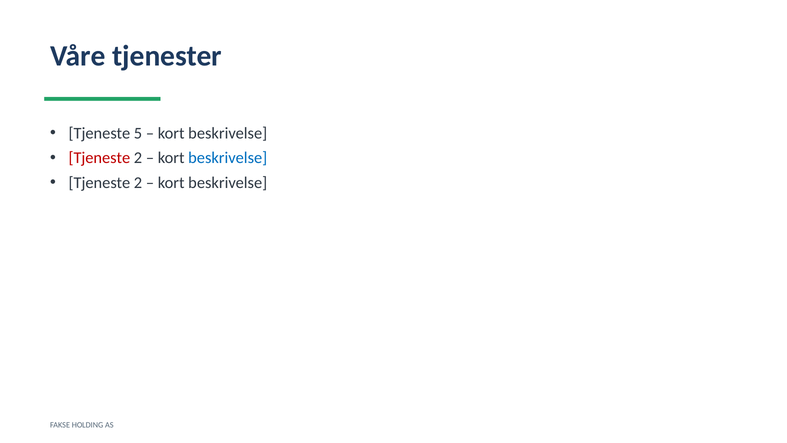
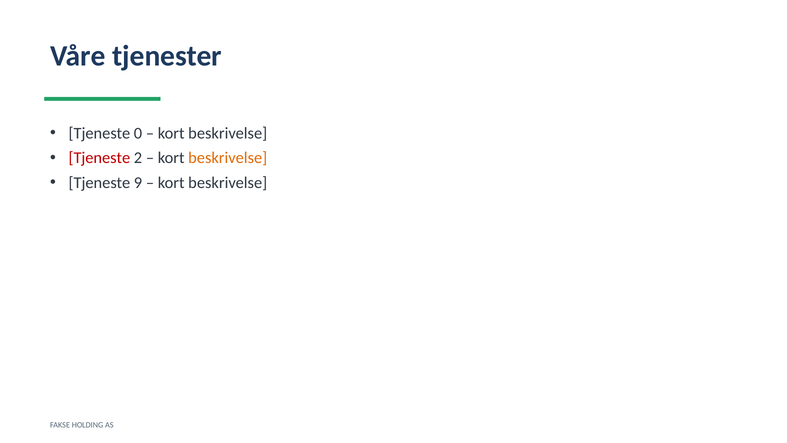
5: 5 -> 0
beskrivelse at (228, 158) colour: blue -> orange
2 at (138, 183): 2 -> 9
